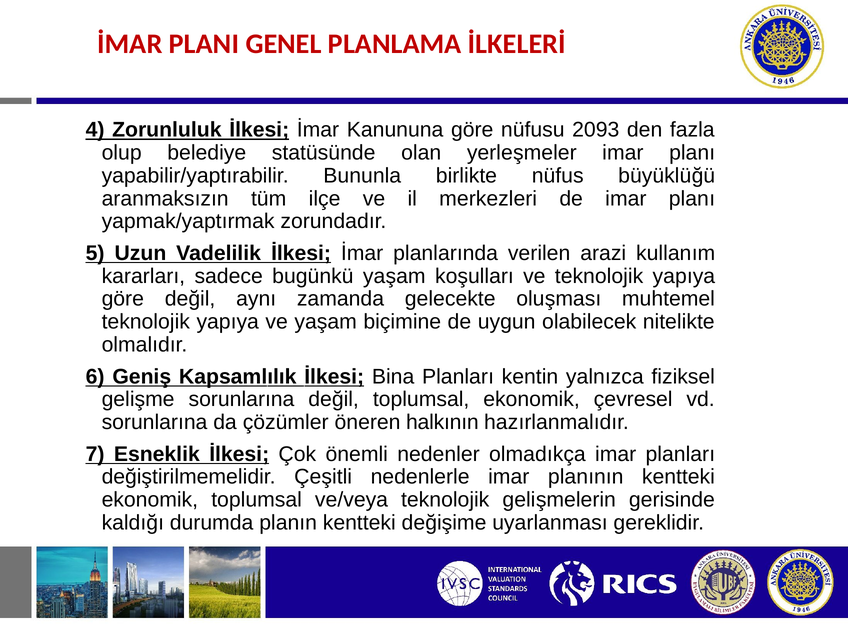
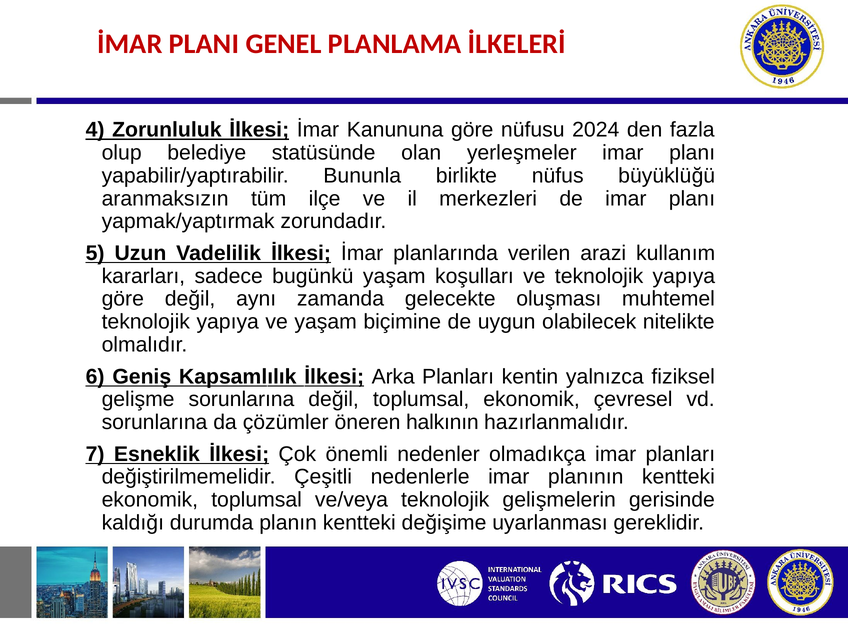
2093: 2093 -> 2024
Bina: Bina -> Arka
